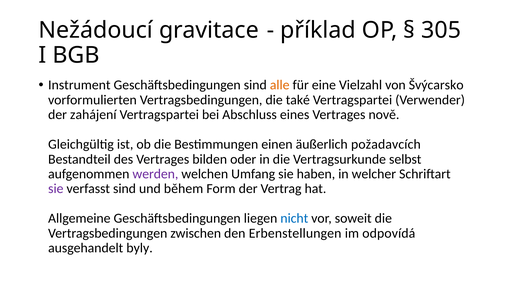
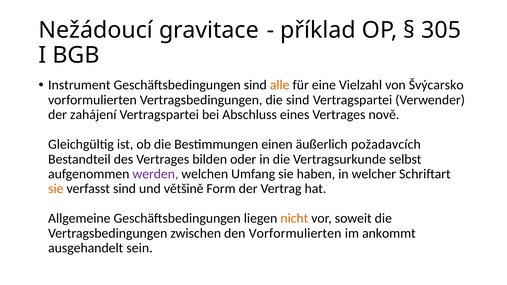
die také: také -> sind
sie at (56, 189) colour: purple -> orange
během: během -> většině
nicht colour: blue -> orange
den Erbenstellungen: Erbenstellungen -> Vorformulierten
odpovídá: odpovídá -> ankommt
byly: byly -> sein
